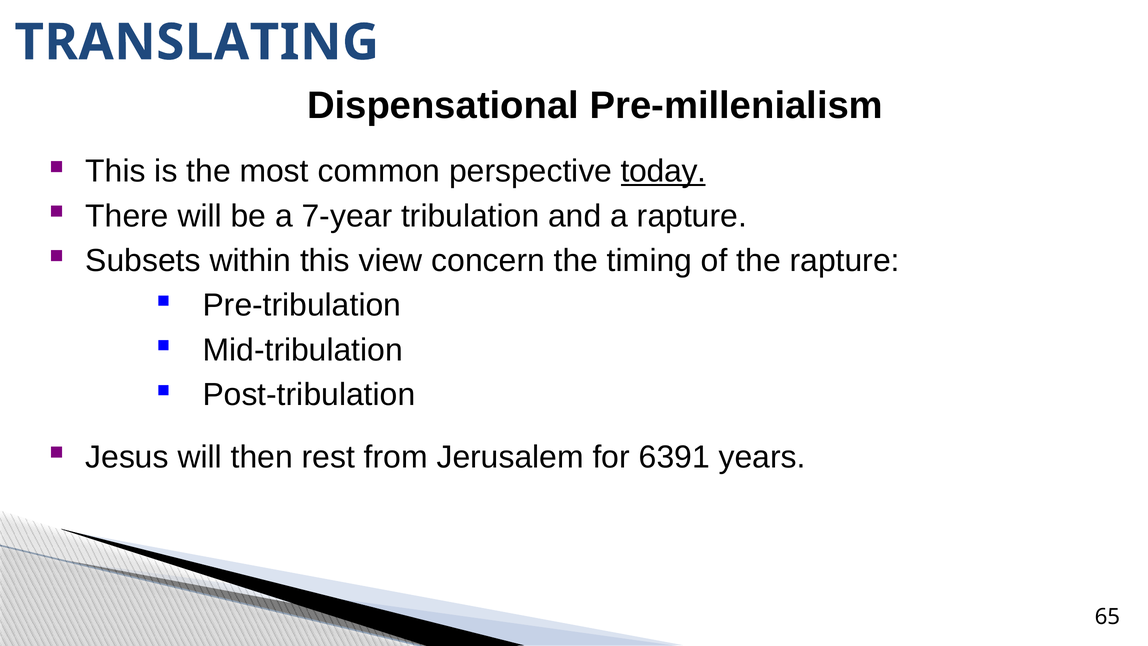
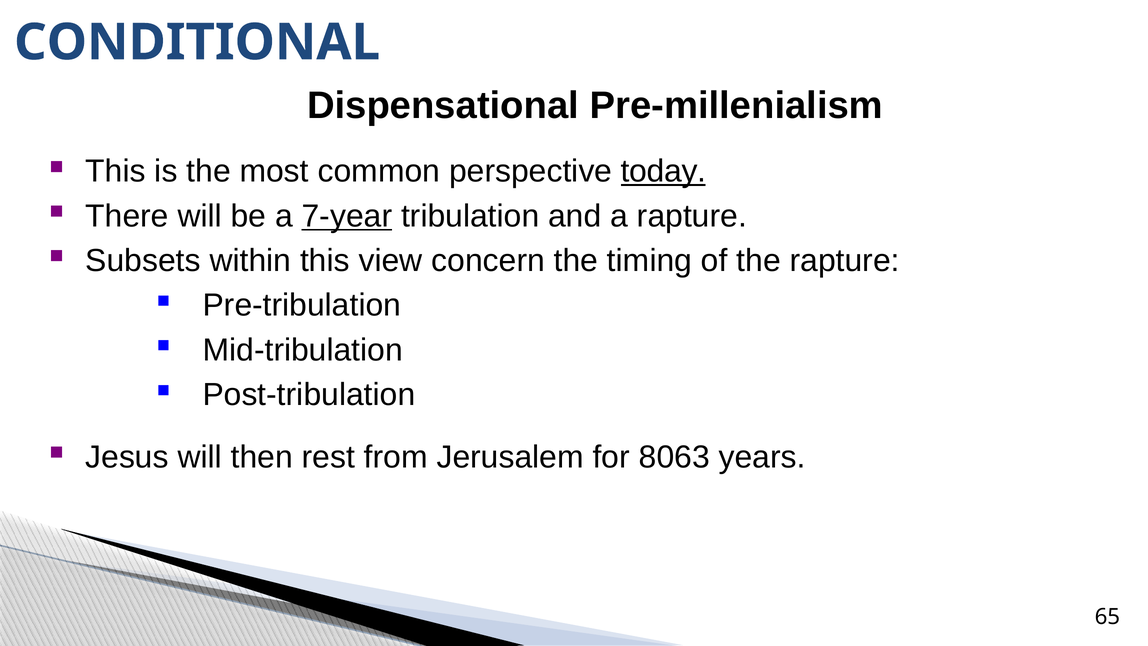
TRANSLATING: TRANSLATING -> CONDITIONAL
7-year underline: none -> present
6391: 6391 -> 8063
